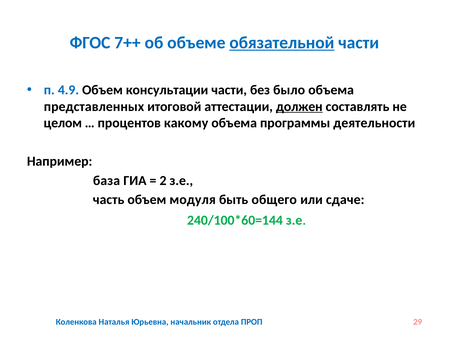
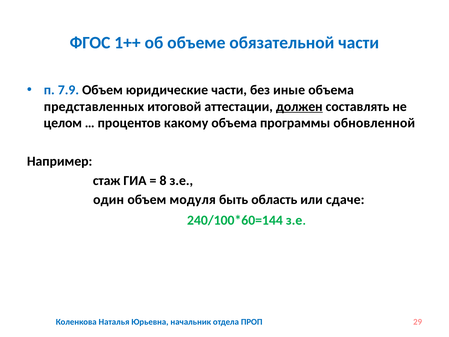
7++: 7++ -> 1++
обязательной underline: present -> none
4.9: 4.9 -> 7.9
консультации: консультации -> юридические
было: было -> иные
деятельности: деятельности -> обновленной
база: база -> стаж
2: 2 -> 8
часть: часть -> один
общего: общего -> область
